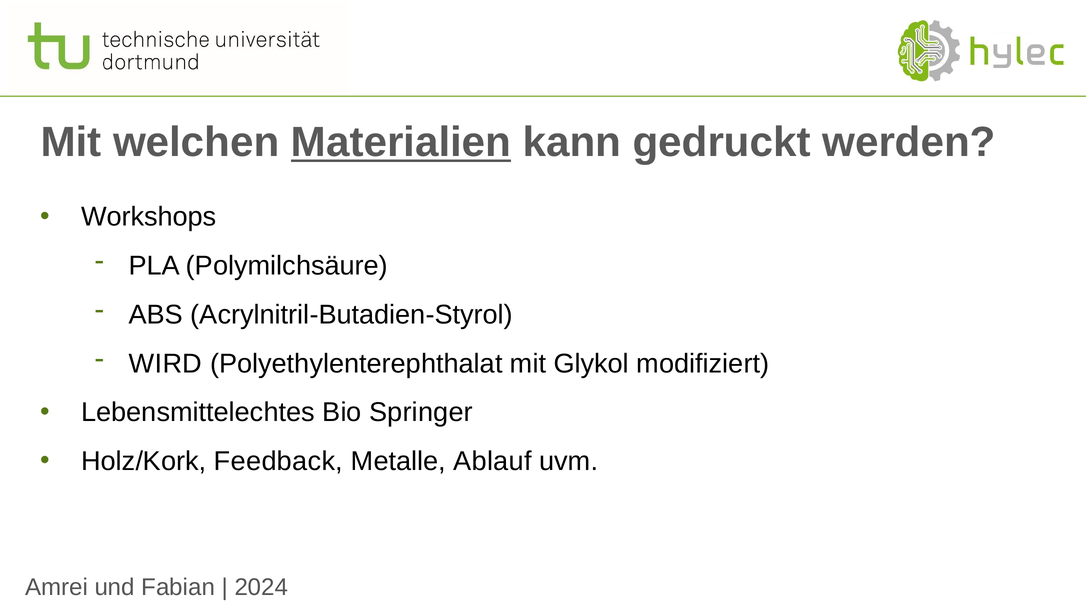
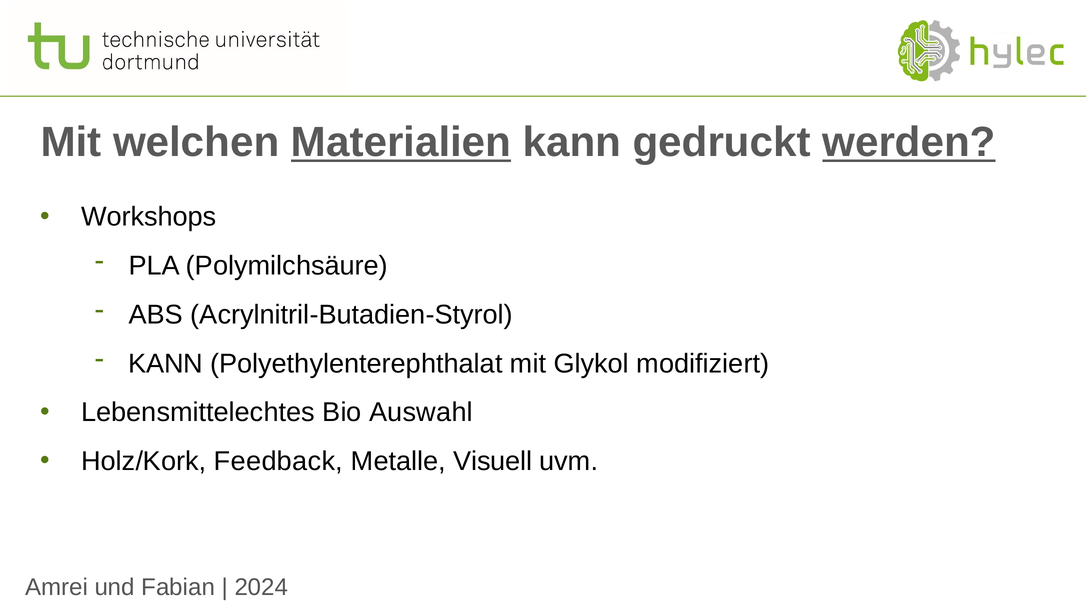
werden underline: none -> present
WIRD at (165, 364): WIRD -> KANN
Springer: Springer -> Auswahl
Ablauf: Ablauf -> Visuell
